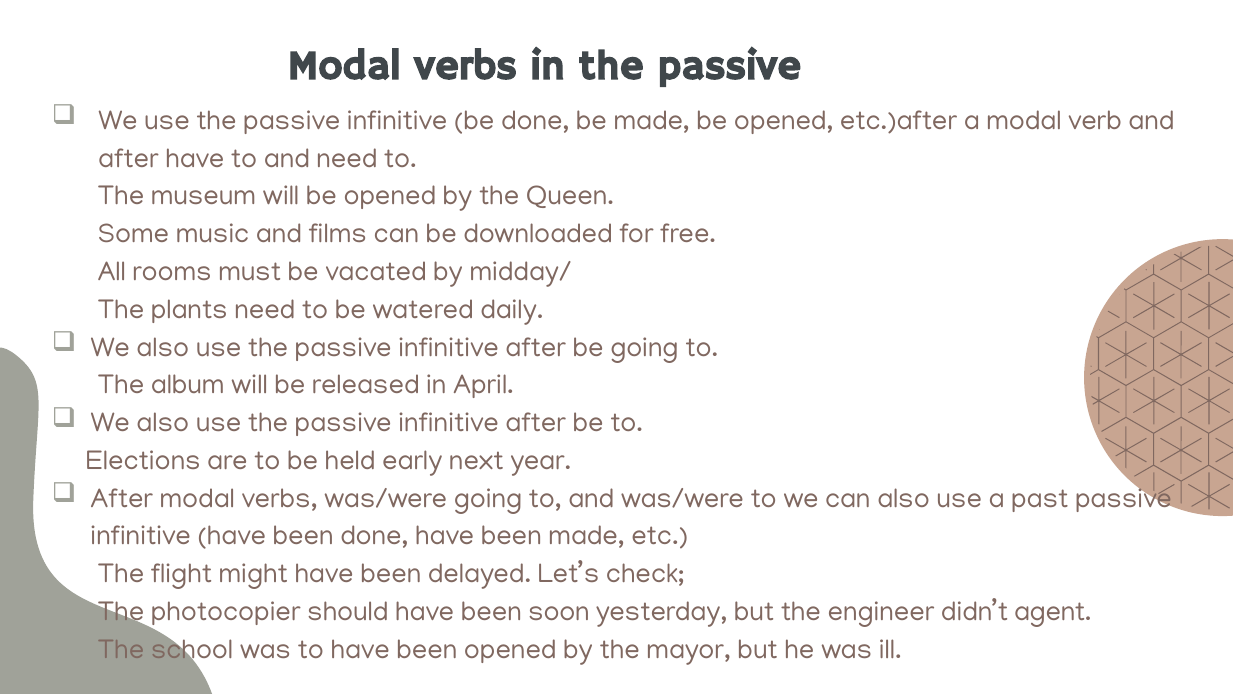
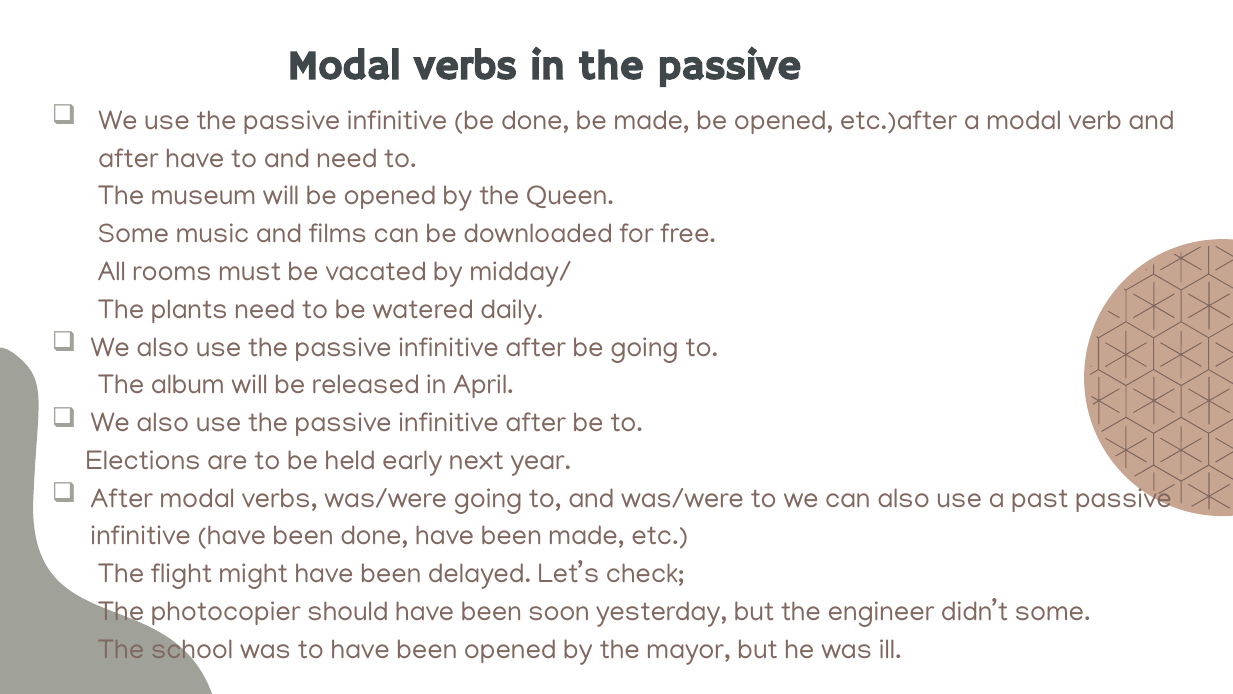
didn’t agent: agent -> some
